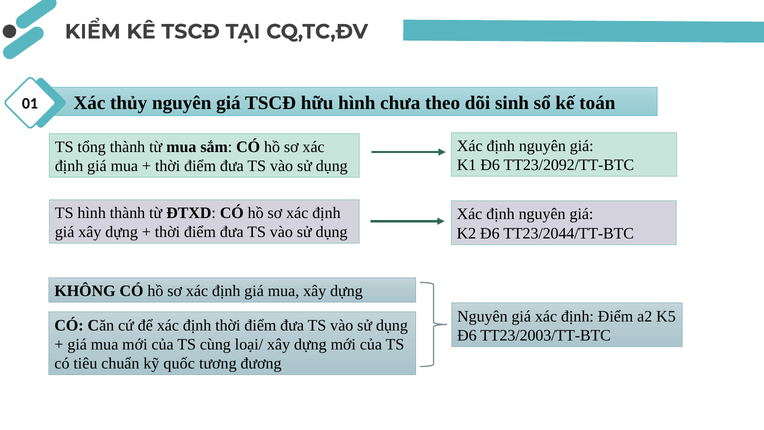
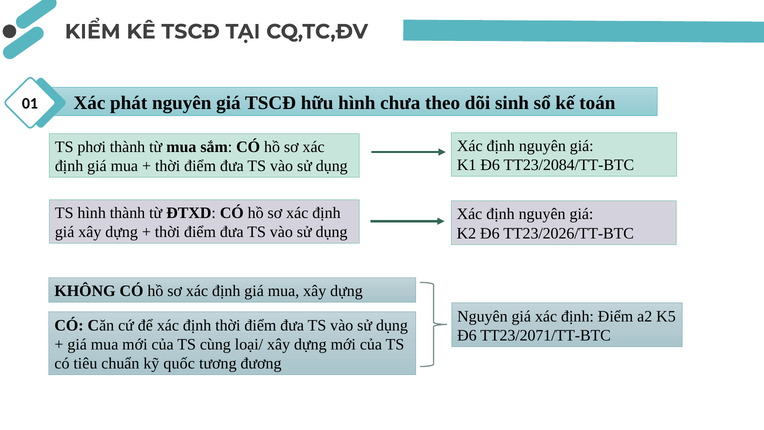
thủy: thủy -> phát
tổng: tổng -> phơi
TT23/2092/TT-BTC: TT23/2092/TT-BTC -> TT23/2084/TT-BTC
TT23/2044/TT-BTC: TT23/2044/TT-BTC -> TT23/2026/TT-BTC
TT23/2003/TT-BTC: TT23/2003/TT-BTC -> TT23/2071/TT-BTC
